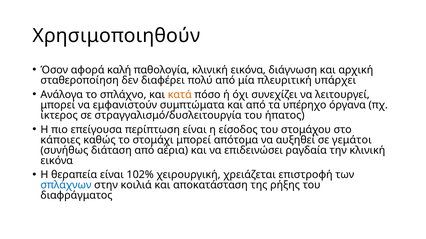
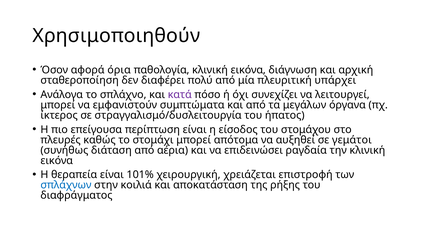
καλή: καλή -> όρια
κατά colour: orange -> purple
υπέρηχο: υπέρηχο -> μεγάλων
κάποιες: κάποιες -> πλευρές
102%: 102% -> 101%
